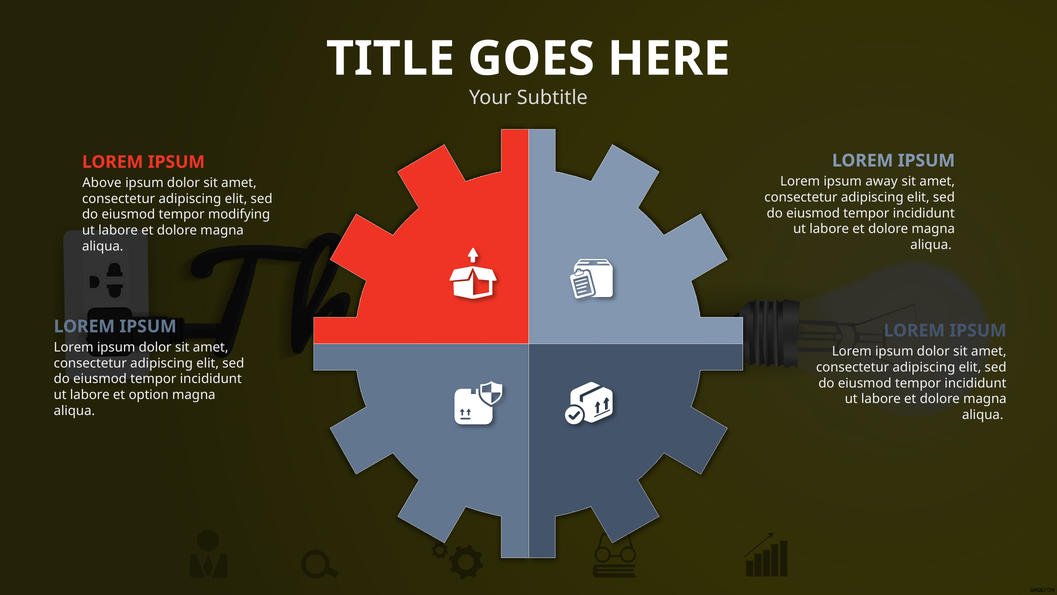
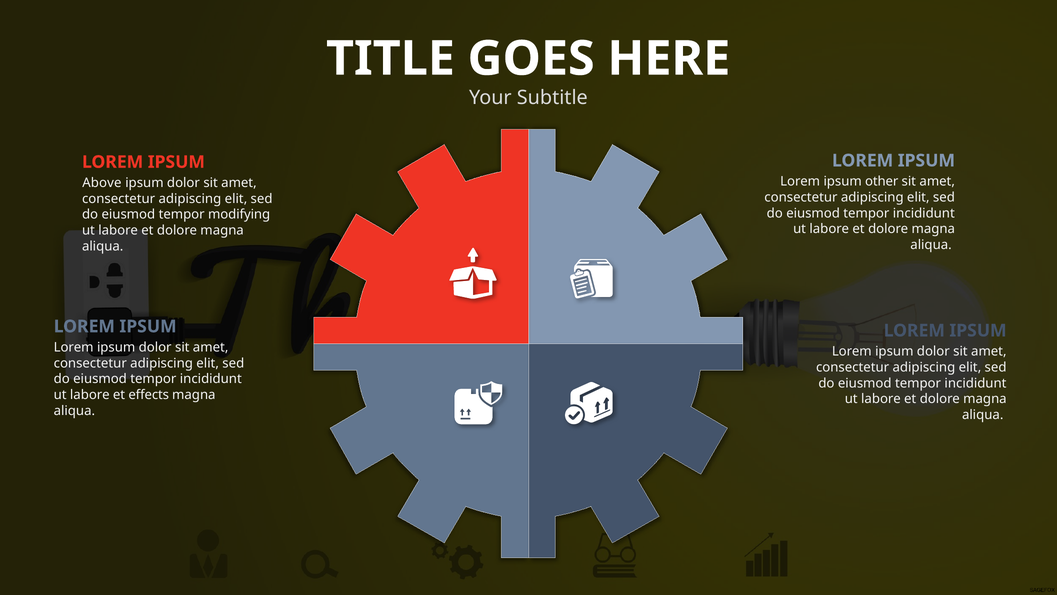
away: away -> other
option: option -> effects
